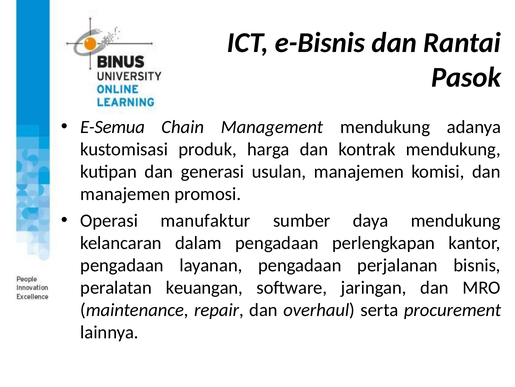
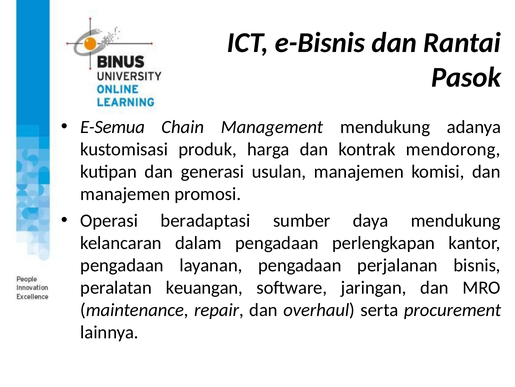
kontrak mendukung: mendukung -> mendorong
manufaktur: manufaktur -> beradaptasi
